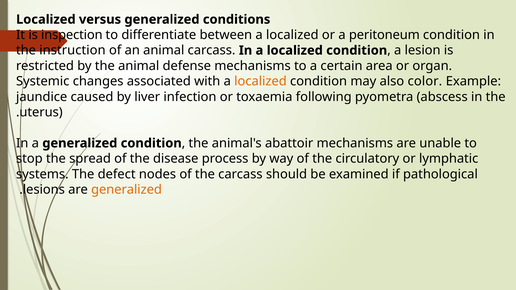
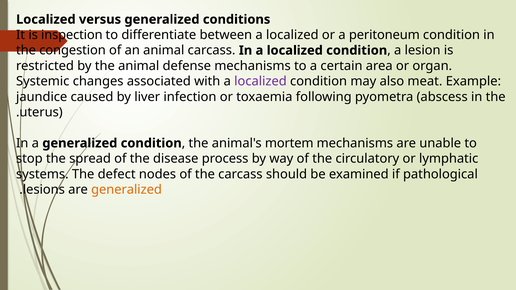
instruction: instruction -> congestion
localized at (260, 81) colour: orange -> purple
color: color -> meat
abattoir: abattoir -> mortem
